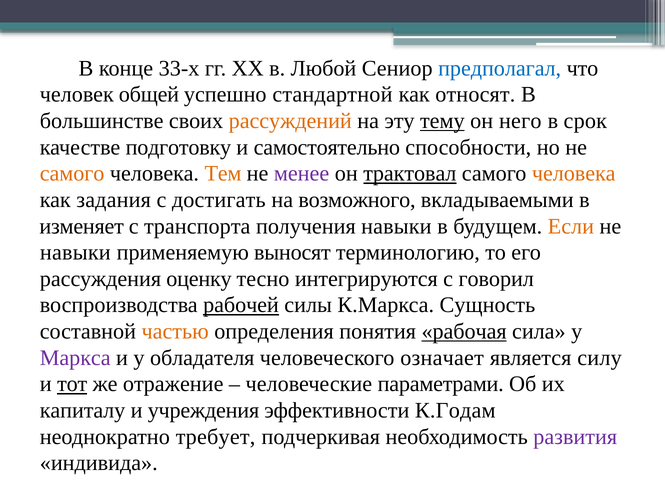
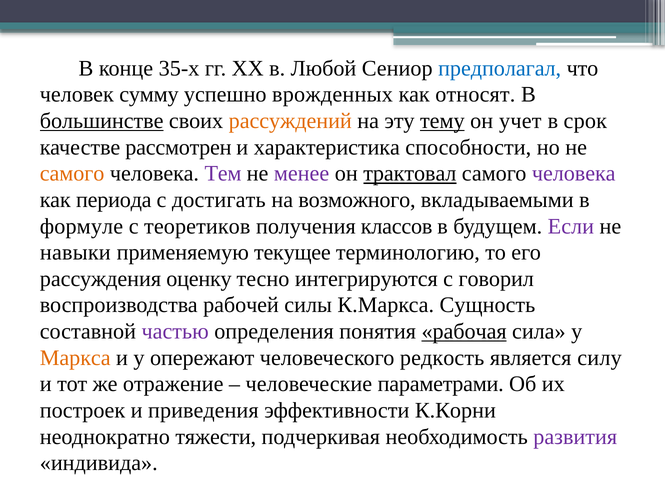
33-х: 33-х -> 35-х
общей: общей -> сумму
стандартной: стандартной -> врожденных
большинстве underline: none -> present
него: него -> учет
подготовку: подготовку -> рассмотрен
самостоятельно: самостоятельно -> характеристика
Тем colour: orange -> purple
человека at (574, 173) colour: orange -> purple
задания: задания -> периода
изменяет: изменяет -> формуле
транспорта: транспорта -> теоретиков
получения навыки: навыки -> классов
Если colour: orange -> purple
выносят: выносят -> текущее
рабочей underline: present -> none
частью colour: orange -> purple
Маркса colour: purple -> orange
обладателя: обладателя -> опережают
означает: означает -> редкость
тот underline: present -> none
капиталу: капиталу -> построек
учреждения: учреждения -> приведения
К.Годам: К.Годам -> К.Корни
требует: требует -> тяжести
